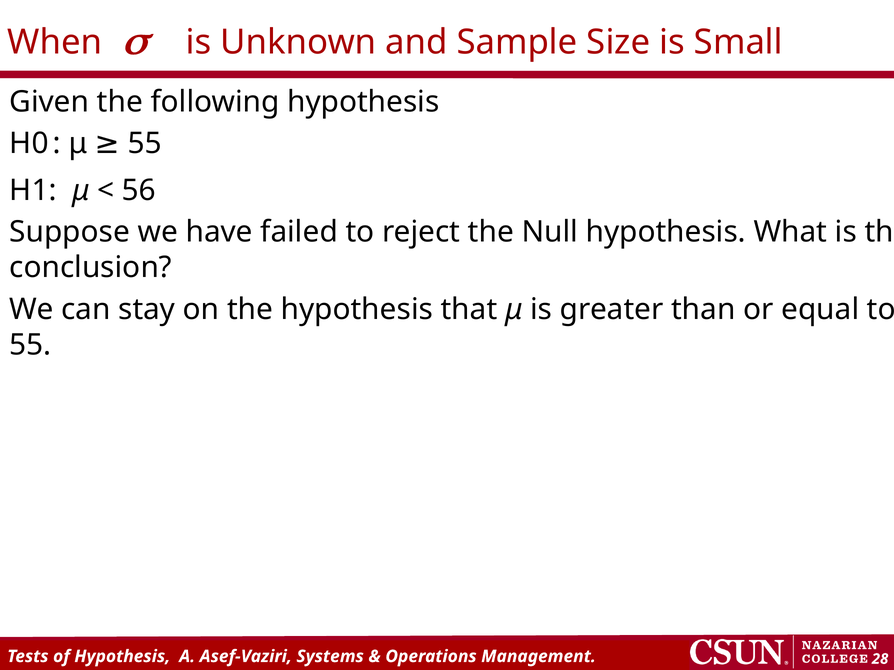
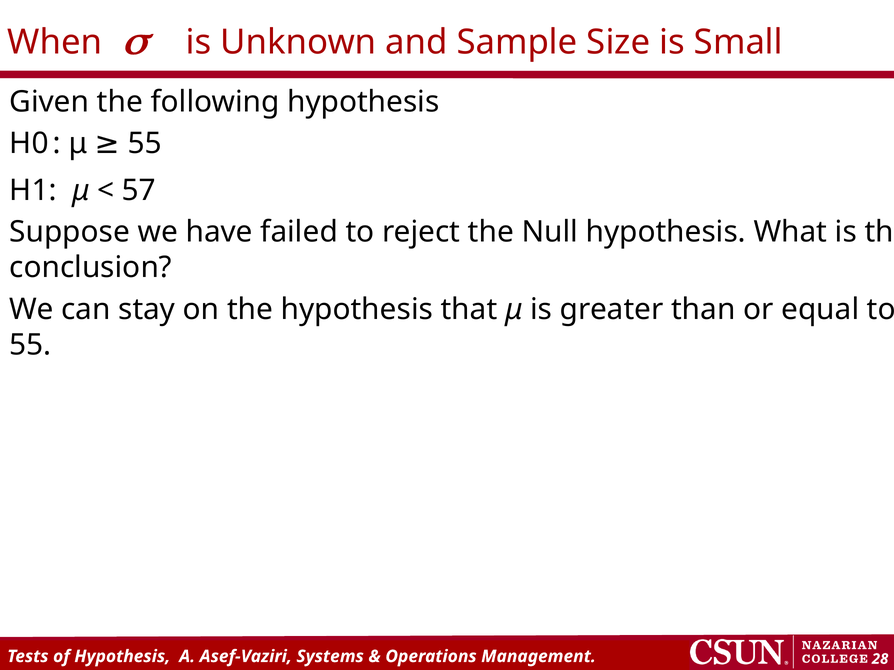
56: 56 -> 57
